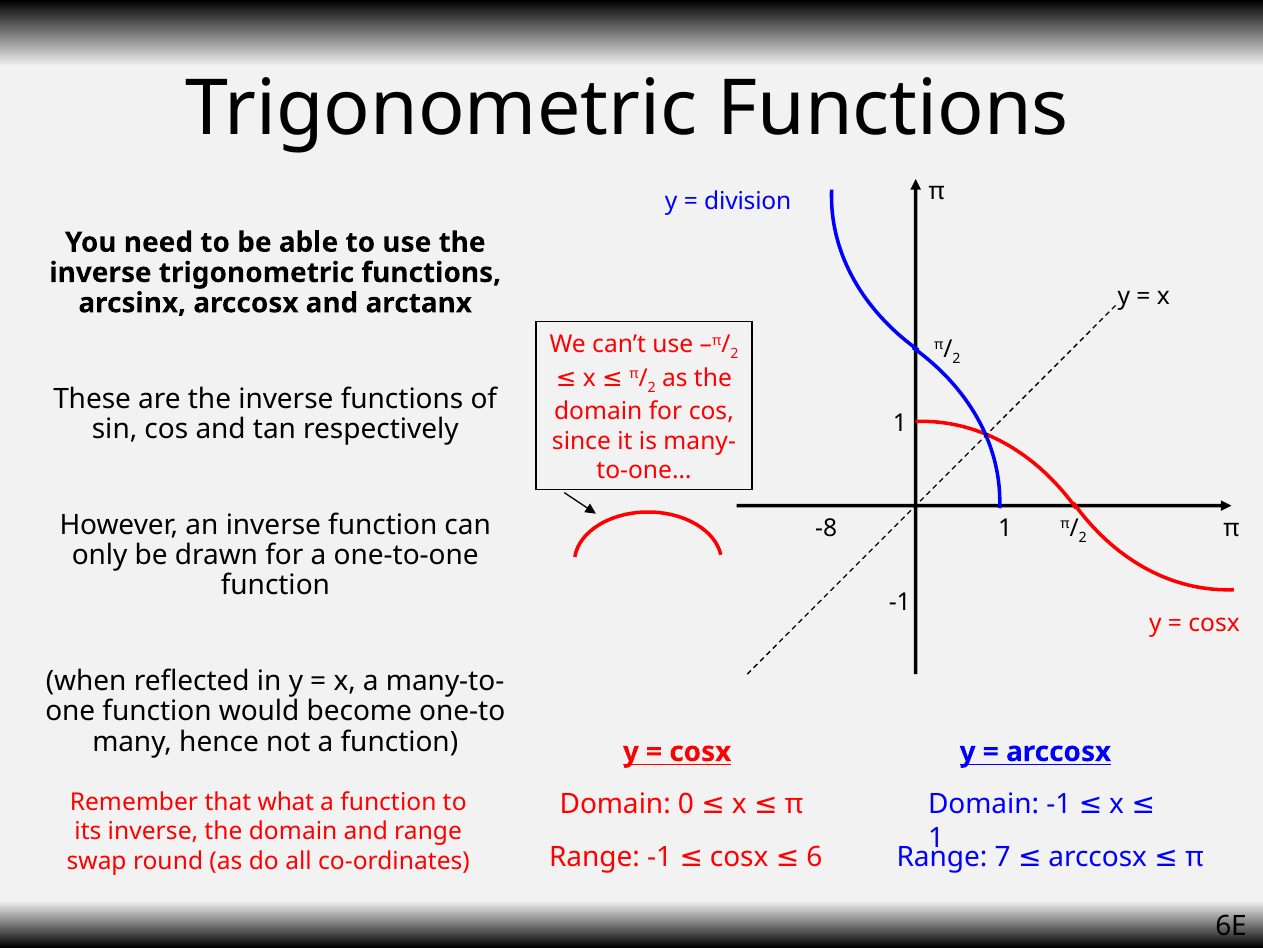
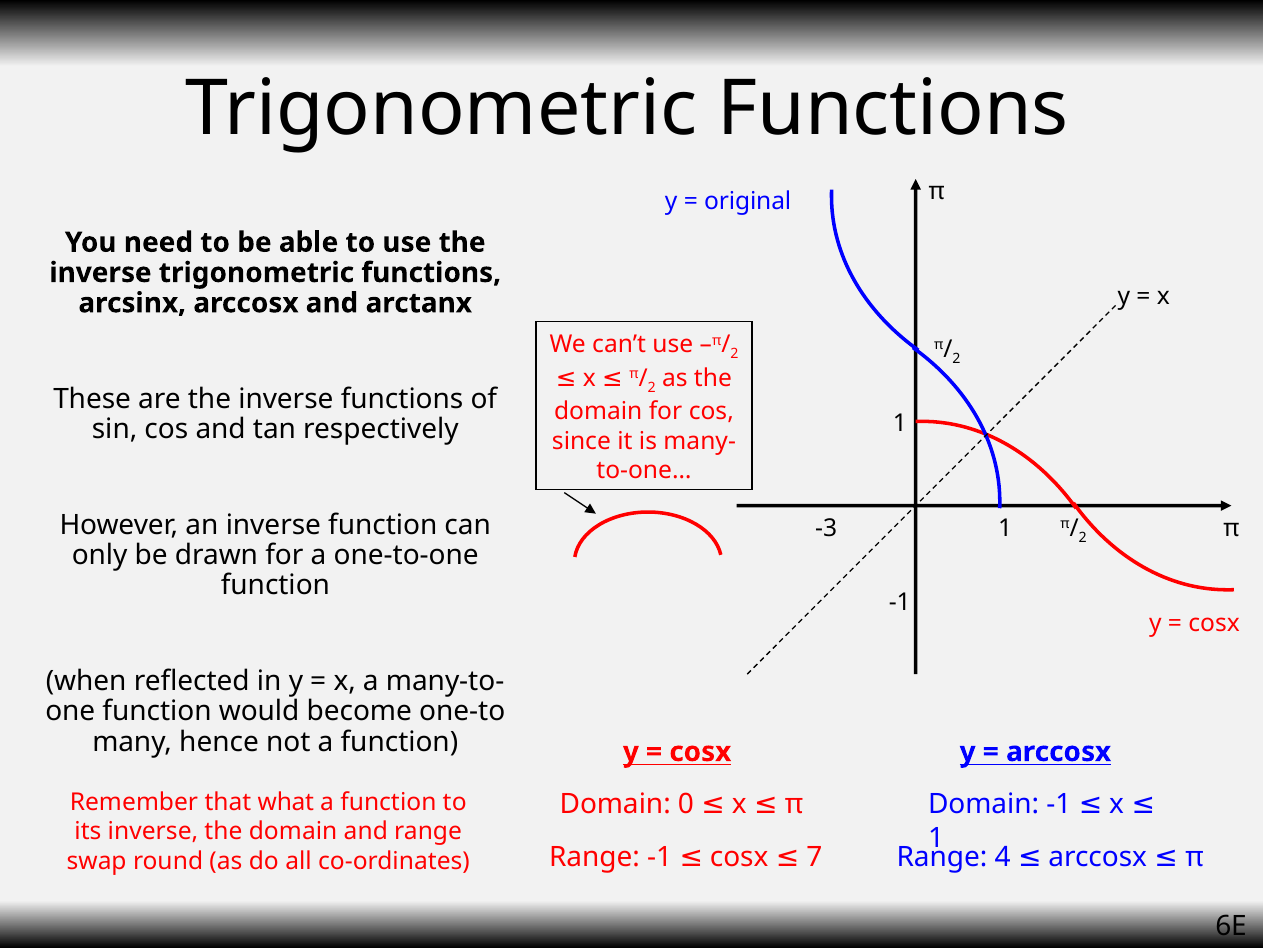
division: division -> original
-8: -8 -> -3
6: 6 -> 7
7: 7 -> 4
